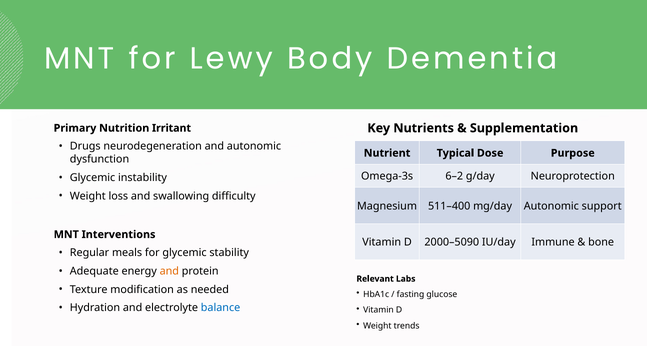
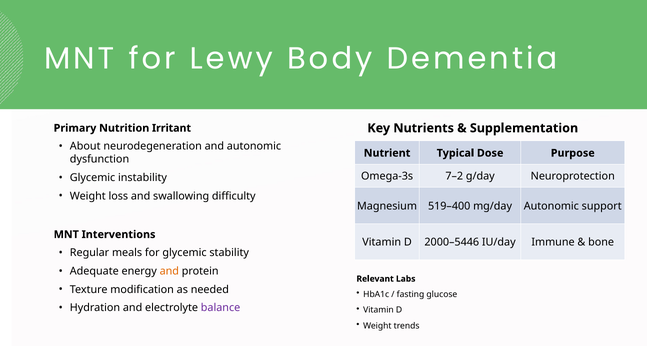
Drugs: Drugs -> About
6–2: 6–2 -> 7–2
511–400: 511–400 -> 519–400
2000–5090: 2000–5090 -> 2000–5446
balance colour: blue -> purple
